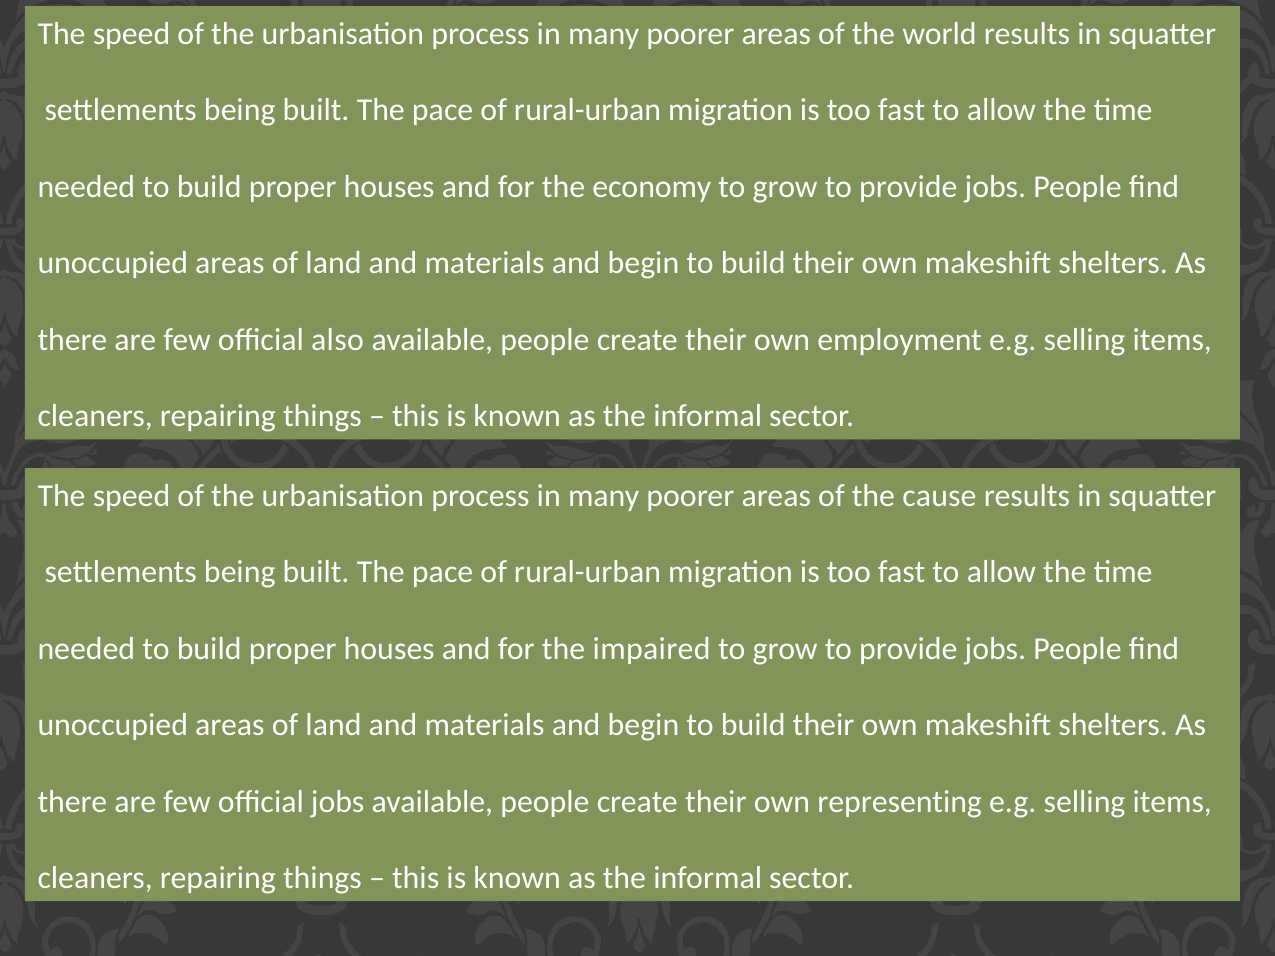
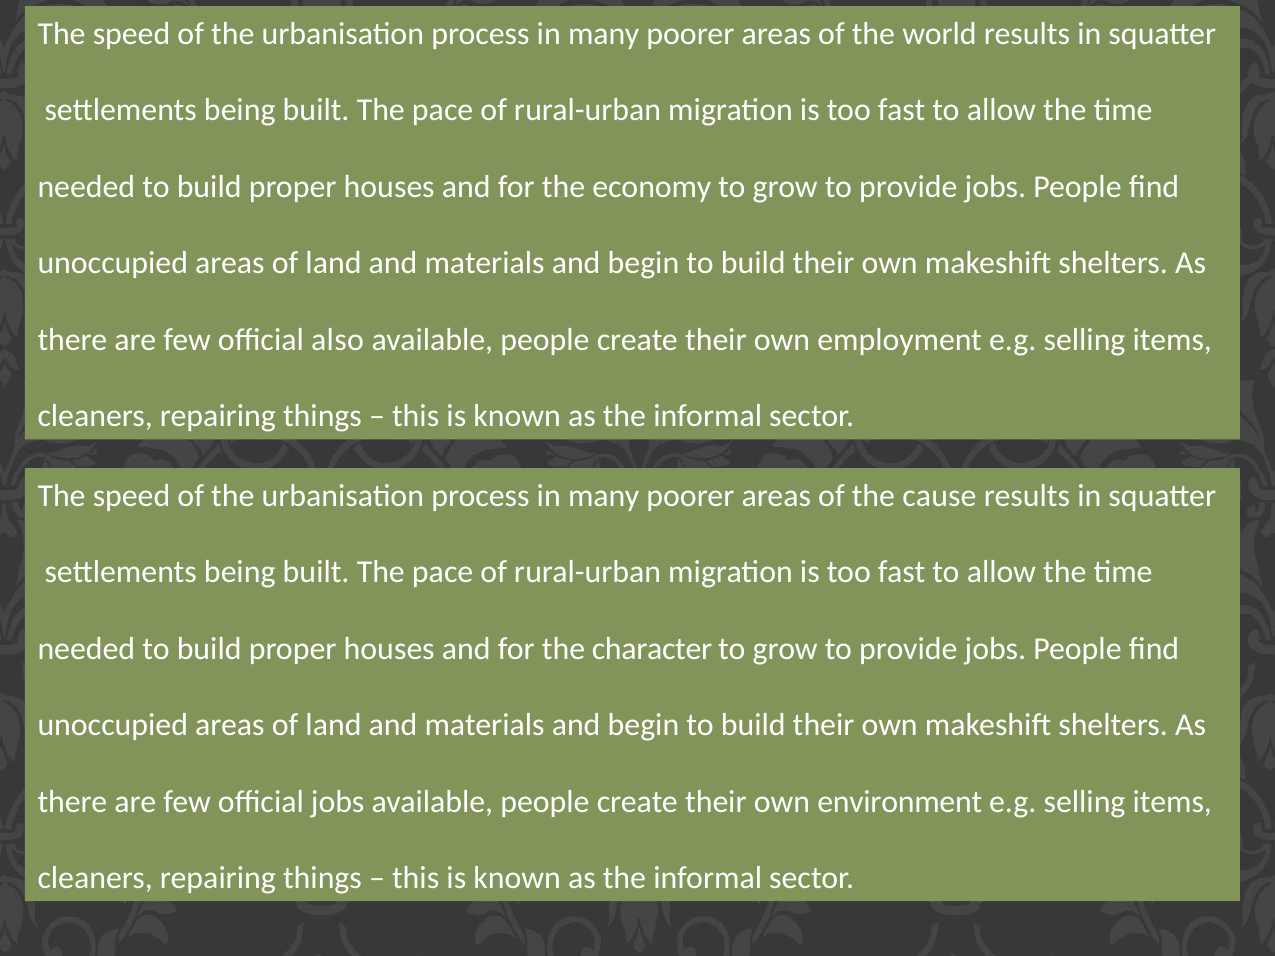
impaired: impaired -> character
representing: representing -> environment
